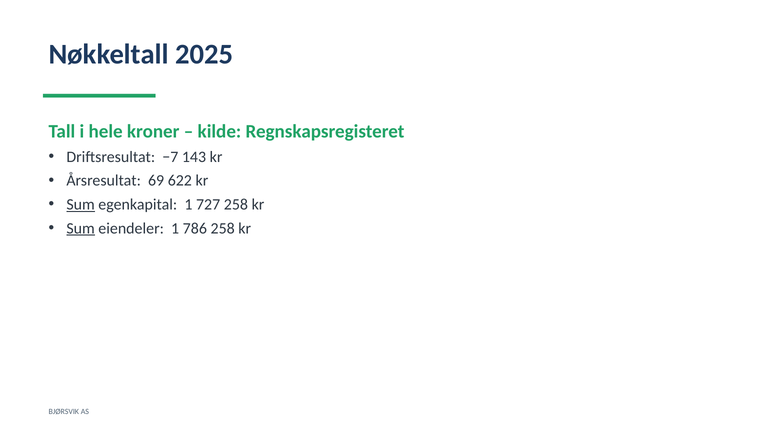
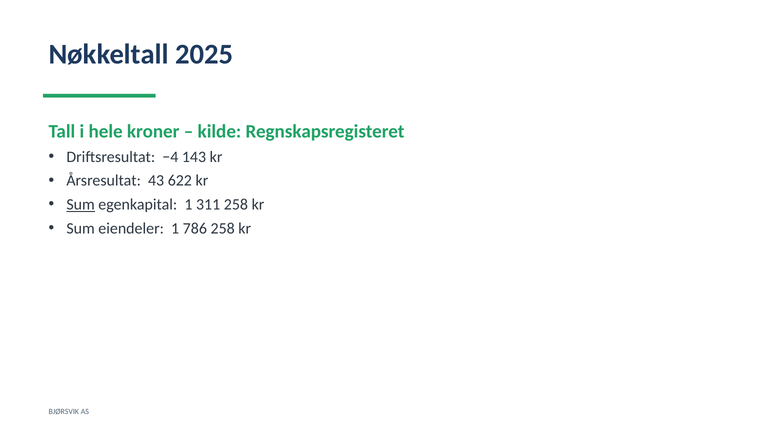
−7: −7 -> −4
69: 69 -> 43
727: 727 -> 311
Sum at (81, 228) underline: present -> none
